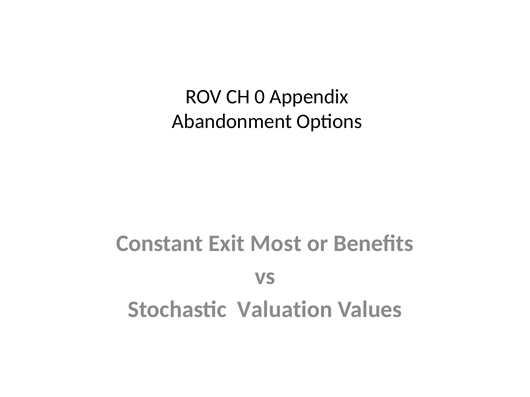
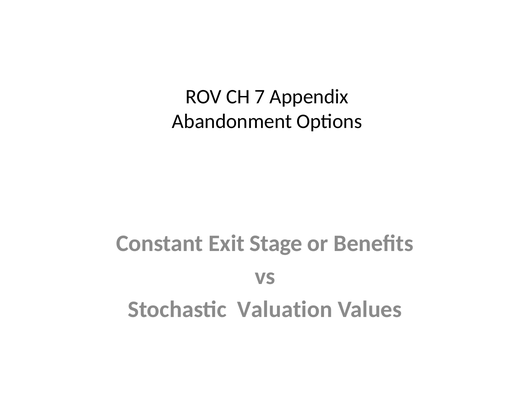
0: 0 -> 7
Most: Most -> Stage
